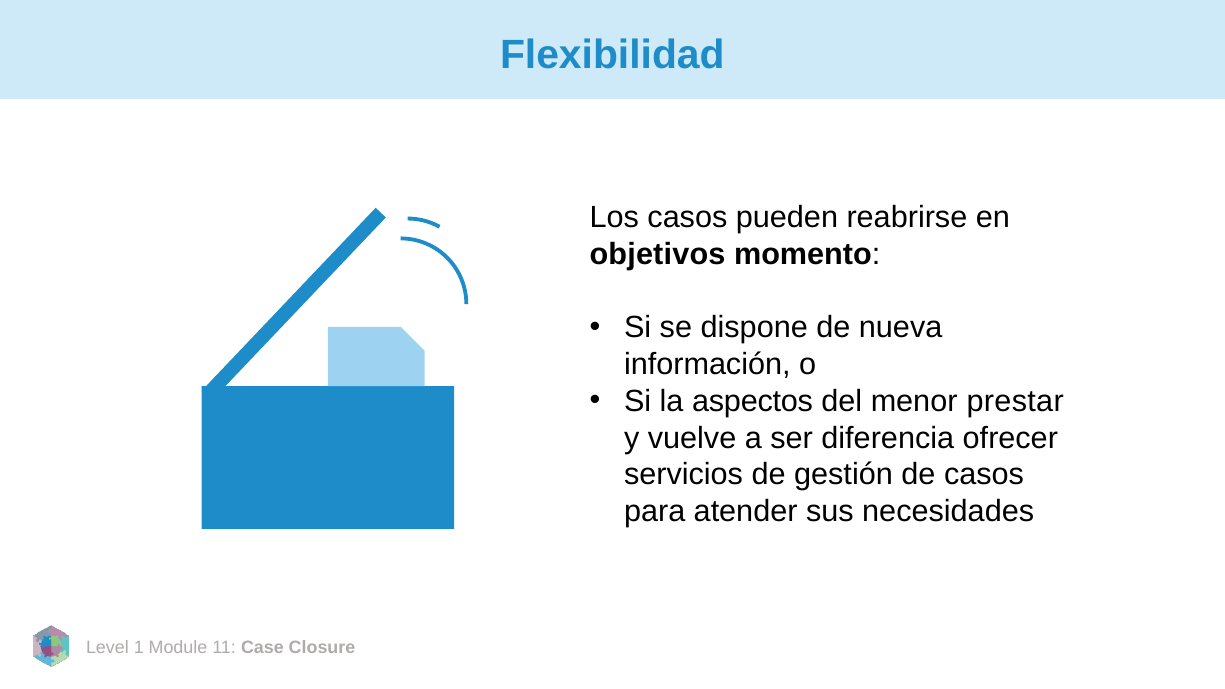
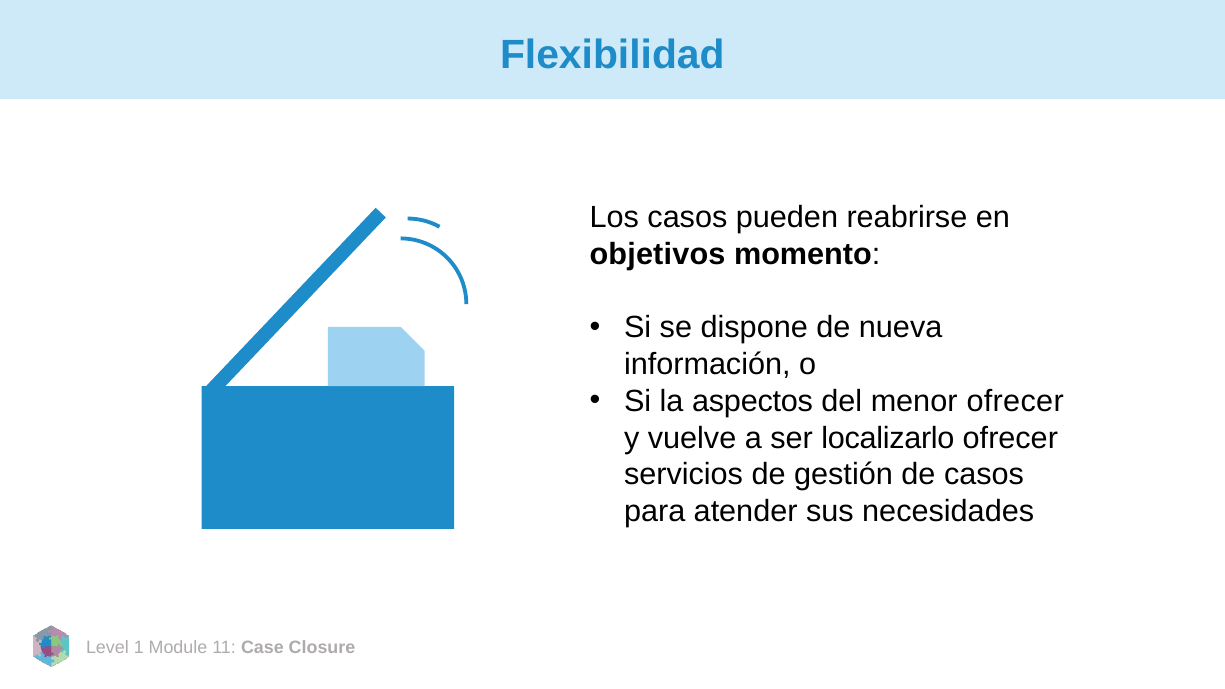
menor prestar: prestar -> ofrecer
diferencia: diferencia -> localizarlo
